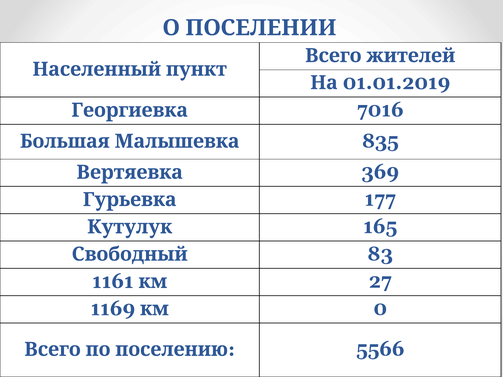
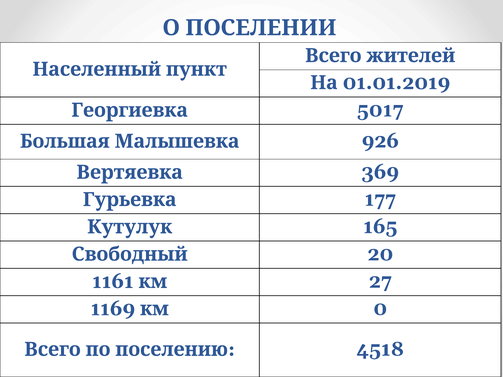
7016: 7016 -> 5017
835: 835 -> 926
83: 83 -> 20
5566: 5566 -> 4518
